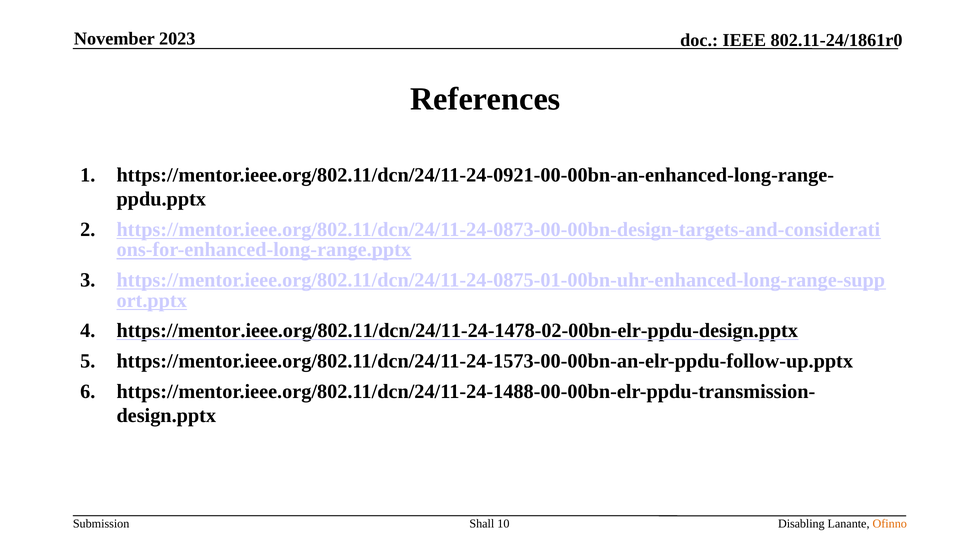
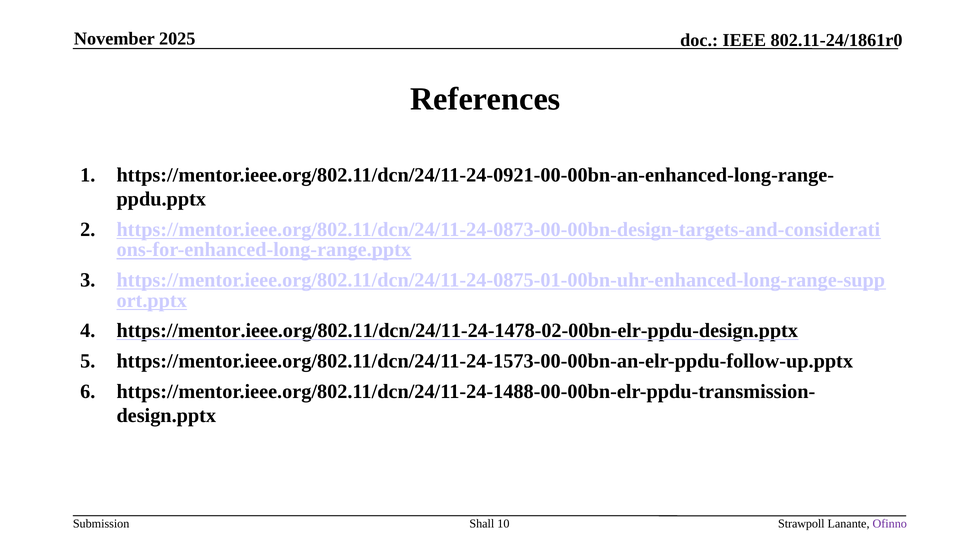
2023: 2023 -> 2025
Disabling: Disabling -> Strawpoll
Ofinno colour: orange -> purple
